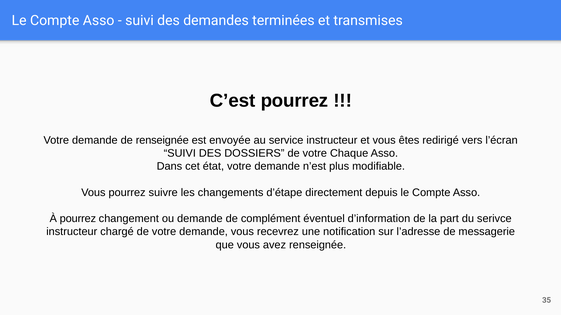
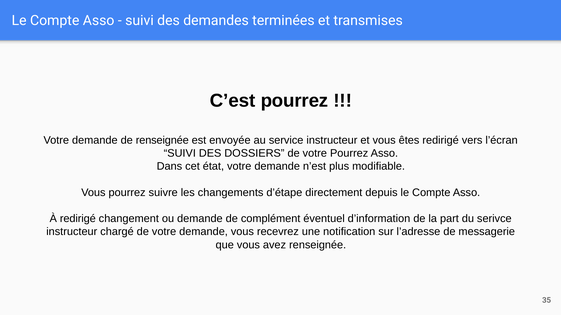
votre Chaque: Chaque -> Pourrez
À pourrez: pourrez -> redirigé
